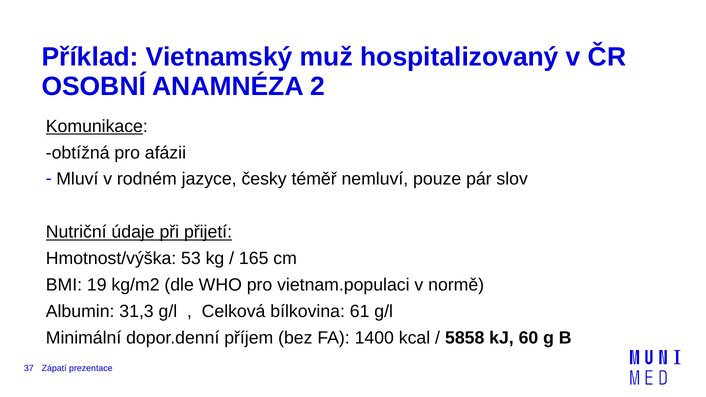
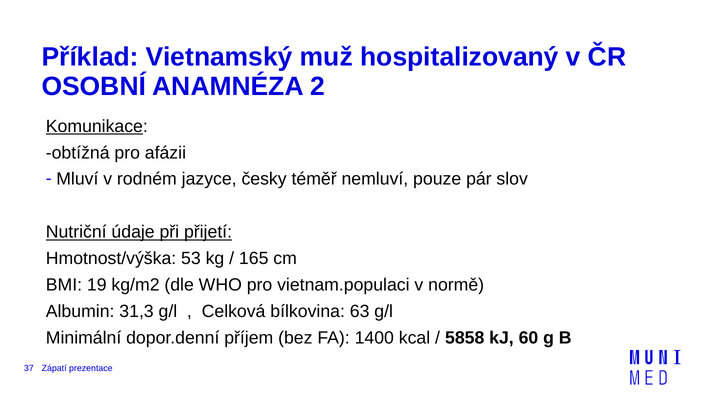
61: 61 -> 63
